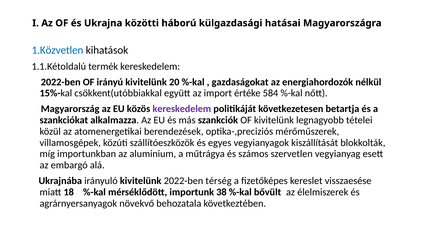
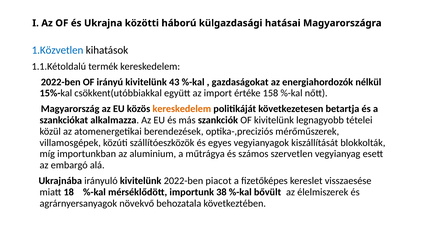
20: 20 -> 43
584: 584 -> 158
kereskedelem at (182, 109) colour: purple -> orange
térség: térség -> piacot
